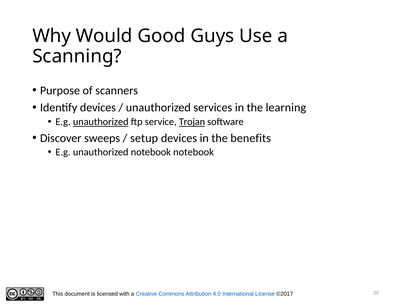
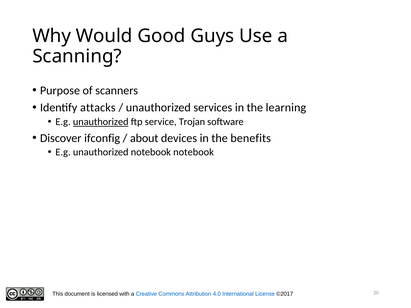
Identify devices: devices -> attacks
Trojan underline: present -> none
sweeps: sweeps -> ifconfig
setup: setup -> about
